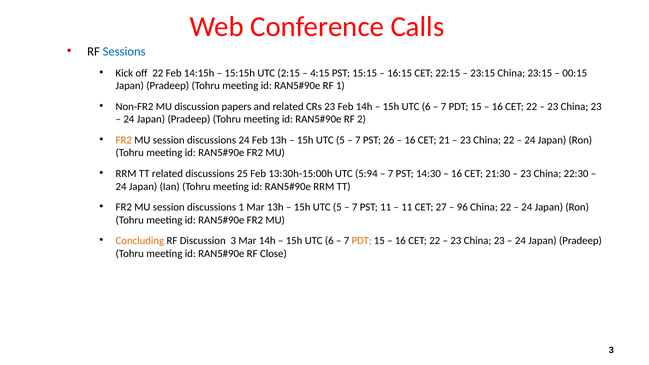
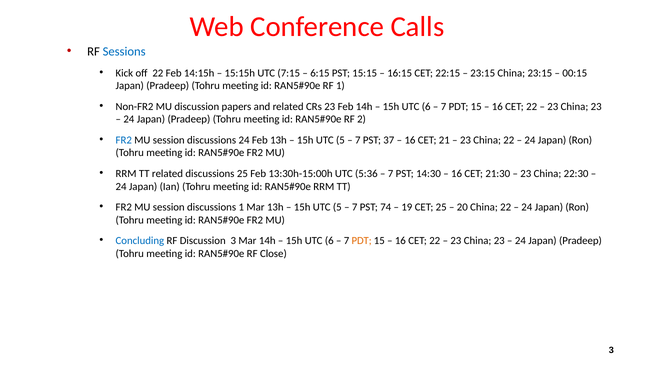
2:15: 2:15 -> 7:15
4:15: 4:15 -> 6:15
FR2 at (124, 140) colour: orange -> blue
26: 26 -> 37
5:94: 5:94 -> 5:36
PST 11: 11 -> 74
11 at (407, 207): 11 -> 19
CET 27: 27 -> 25
96: 96 -> 20
Concluding colour: orange -> blue
